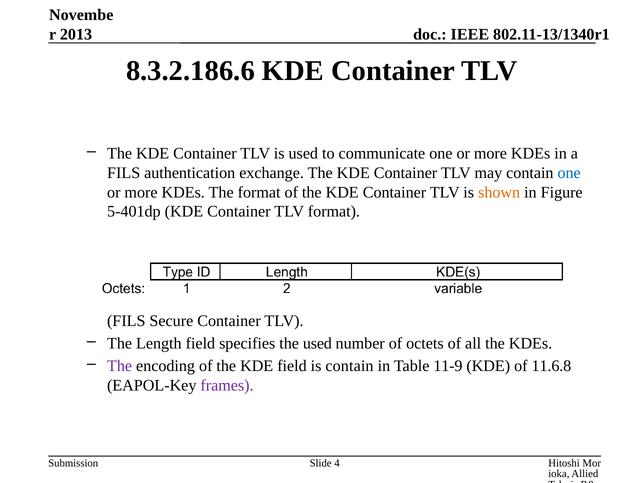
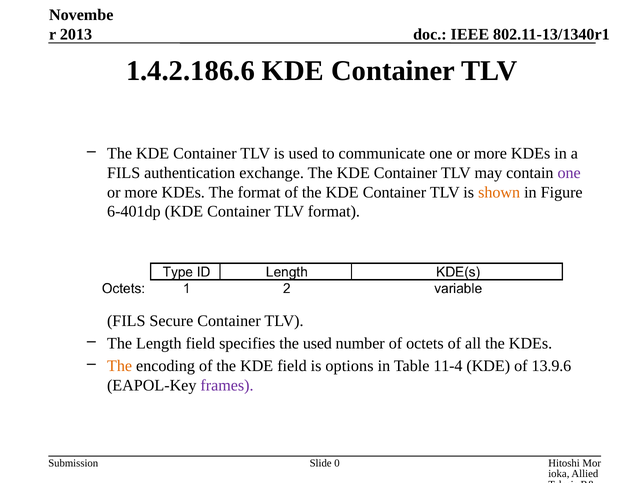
8.3.2.186.6: 8.3.2.186.6 -> 1.4.2.186.6
one at (569, 173) colour: blue -> purple
5-401dp: 5-401dp -> 6-401dp
The at (120, 366) colour: purple -> orange
is contain: contain -> options
11-9: 11-9 -> 11-4
11.6.8: 11.6.8 -> 13.9.6
4: 4 -> 0
